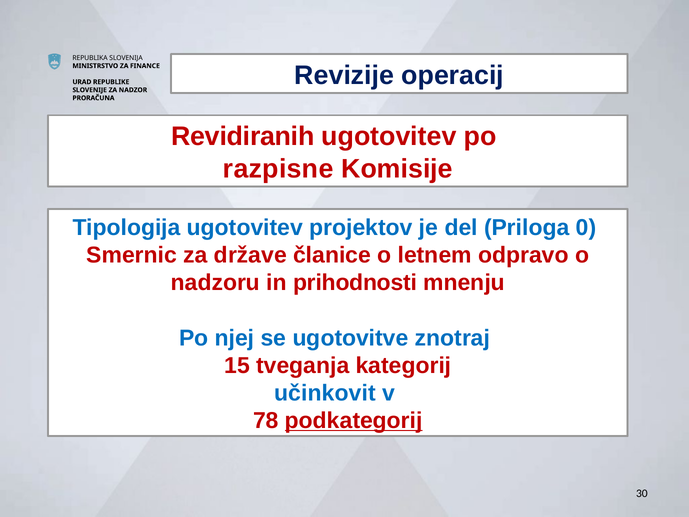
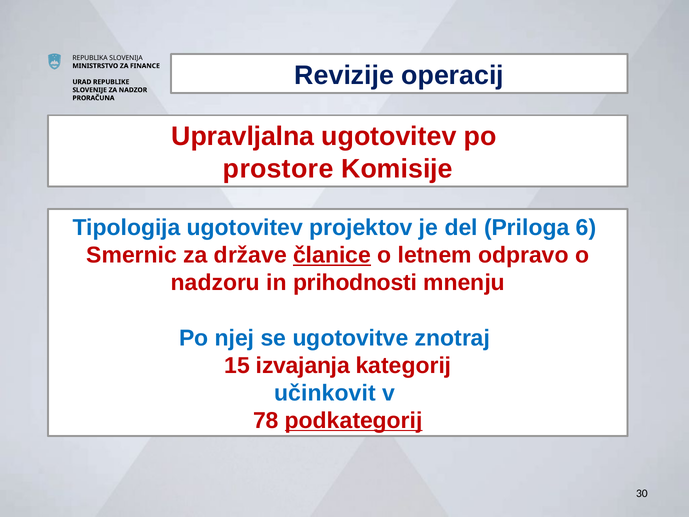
Revidiranih: Revidiranih -> Upravljalna
razpisne: razpisne -> prostore
0: 0 -> 6
članice underline: none -> present
tveganja: tveganja -> izvajanja
